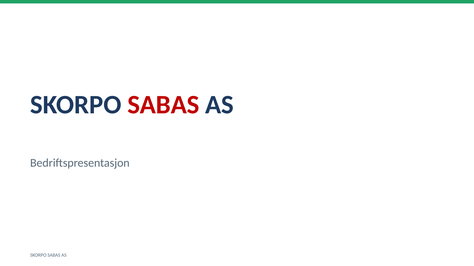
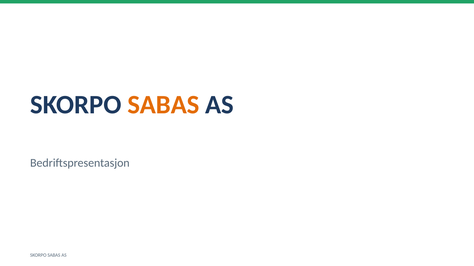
SABAS at (163, 105) colour: red -> orange
